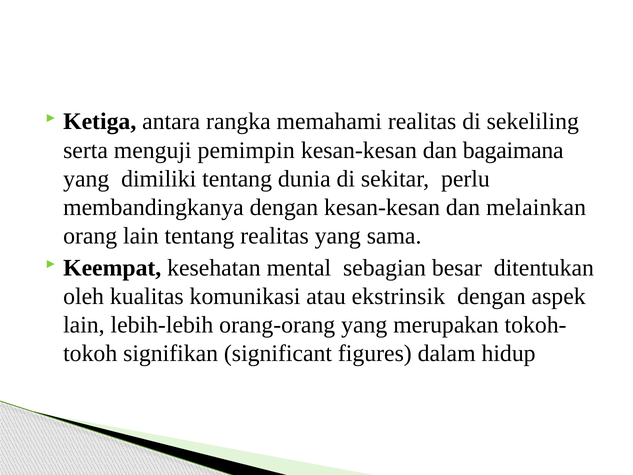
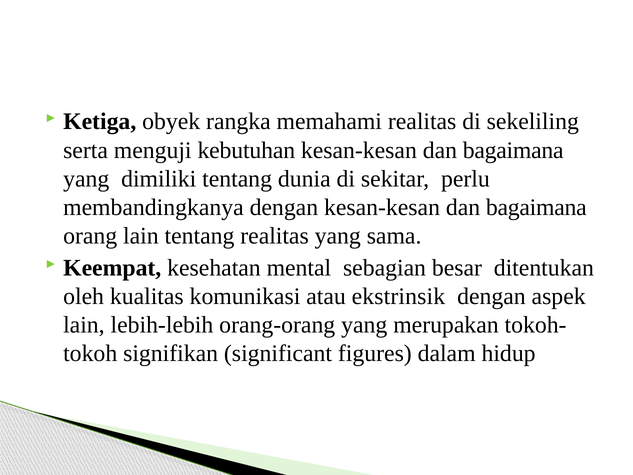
antara: antara -> obyek
pemimpin: pemimpin -> kebutuhan
dengan kesan-kesan dan melainkan: melainkan -> bagaimana
